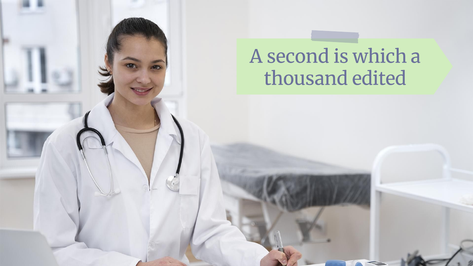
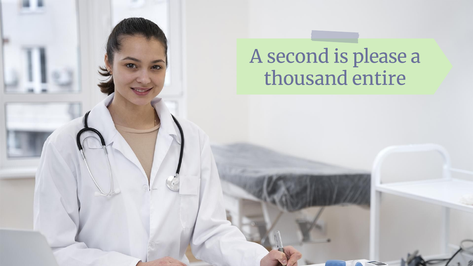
which: which -> please
edited: edited -> entire
